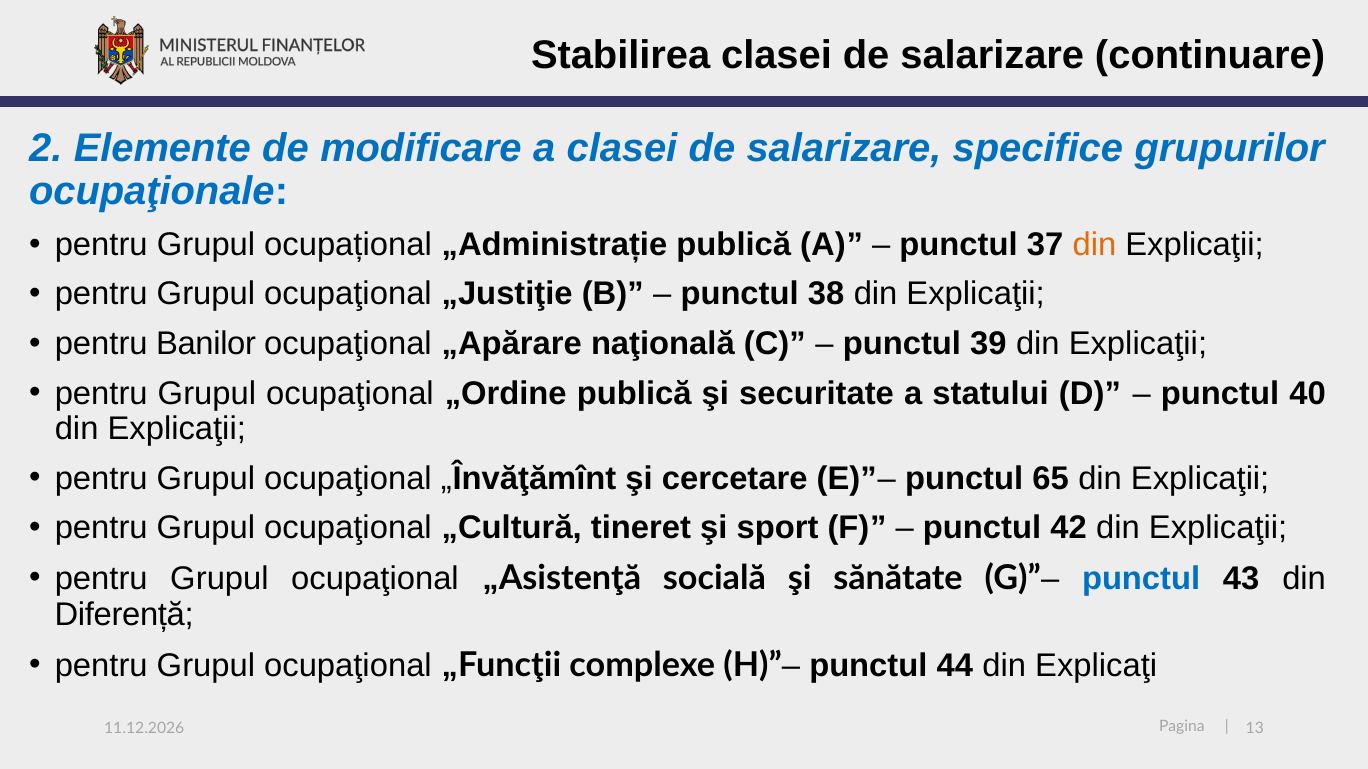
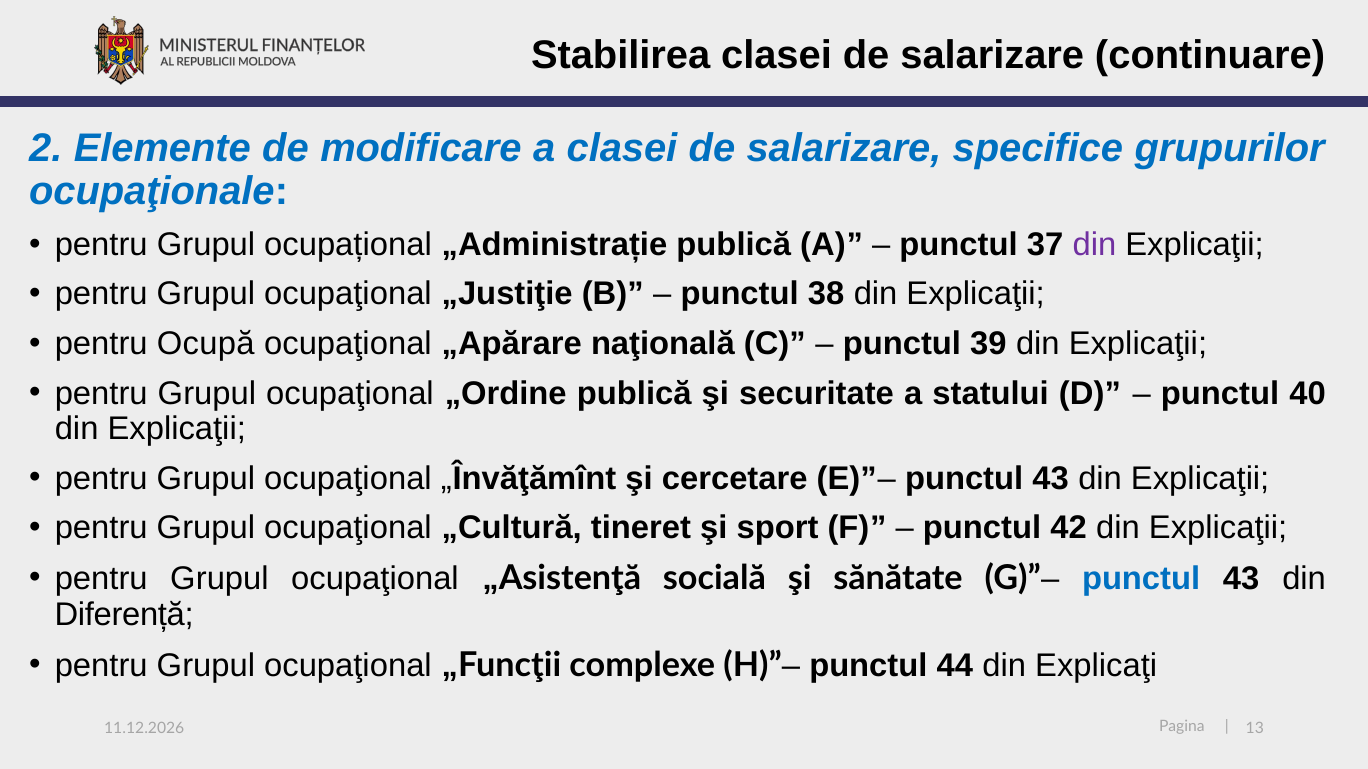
din at (1094, 245) colour: orange -> purple
Banilor: Banilor -> Ocupă
E)”– punctul 65: 65 -> 43
